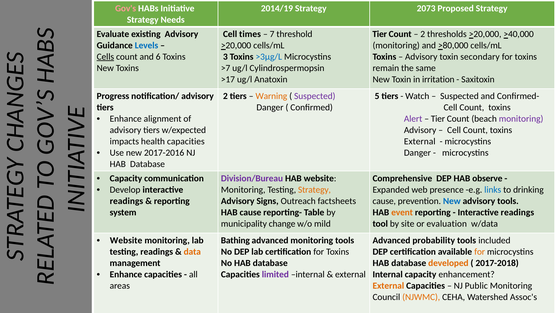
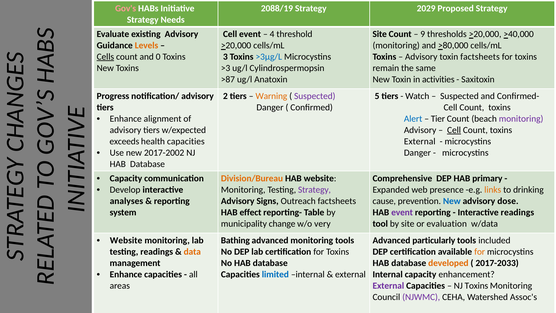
2014/19: 2014/19 -> 2088/19
2073: 2073 -> 2029
Cell times: times -> event
7: 7 -> 4
Tier at (380, 34): Tier -> Site
2 at (423, 34): 2 -> 9
Levels colour: blue -> orange
6: 6 -> 0
toxin secondary: secondary -> factsheets
>7: >7 -> >3
>17: >17 -> >87
irritation: irritation -> activities
Alert colour: purple -> blue
Cell at (454, 130) underline: none -> present
impacts: impacts -> exceeds
2017-2016: 2017-2016 -> 2017-2002
Division/Bureau colour: purple -> orange
observe: observe -> primary
Strategy at (314, 190) colour: orange -> purple
links colour: blue -> orange
readings at (126, 201): readings -> analyses
advisory tools: tools -> dose
HAB cause: cause -> effect
event at (402, 212) colour: orange -> purple
mild: mild -> very
probability: probability -> particularly
2017-2018: 2017-2018 -> 2017-2033
limited colour: purple -> blue
External at (388, 285) colour: orange -> purple
NJ Public: Public -> Toxins
NJWMC colour: orange -> purple
